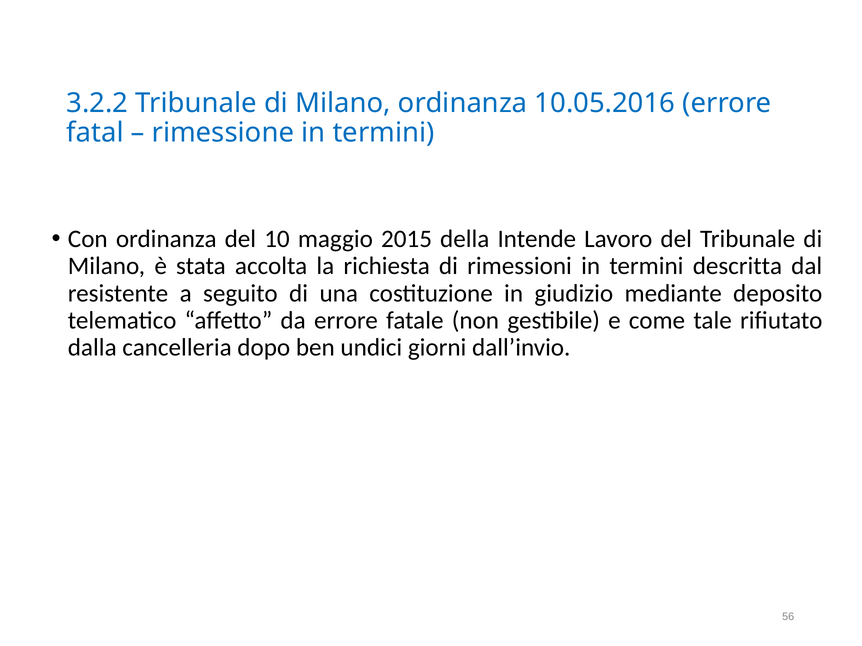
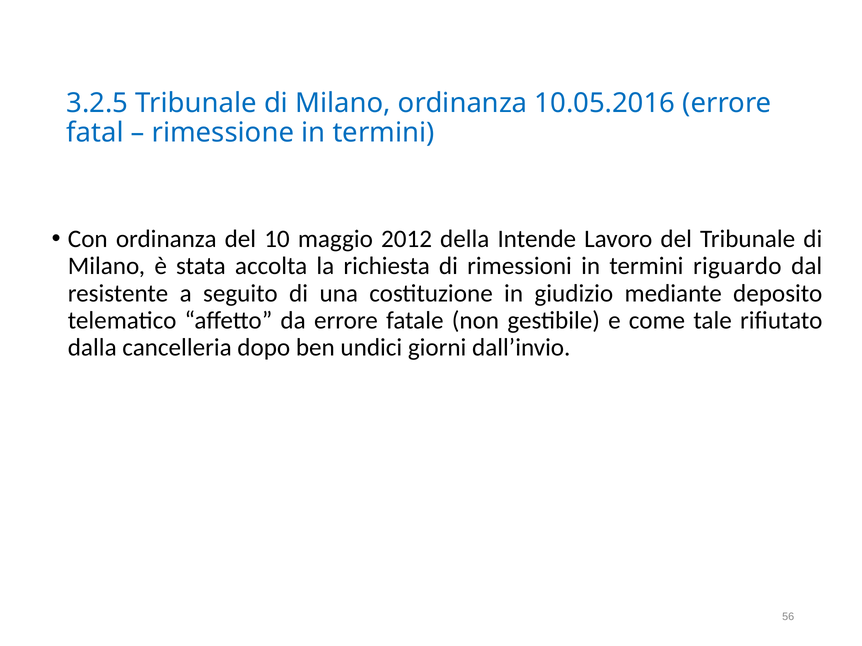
3.2.2: 3.2.2 -> 3.2.5
2015: 2015 -> 2012
descritta: descritta -> riguardo
